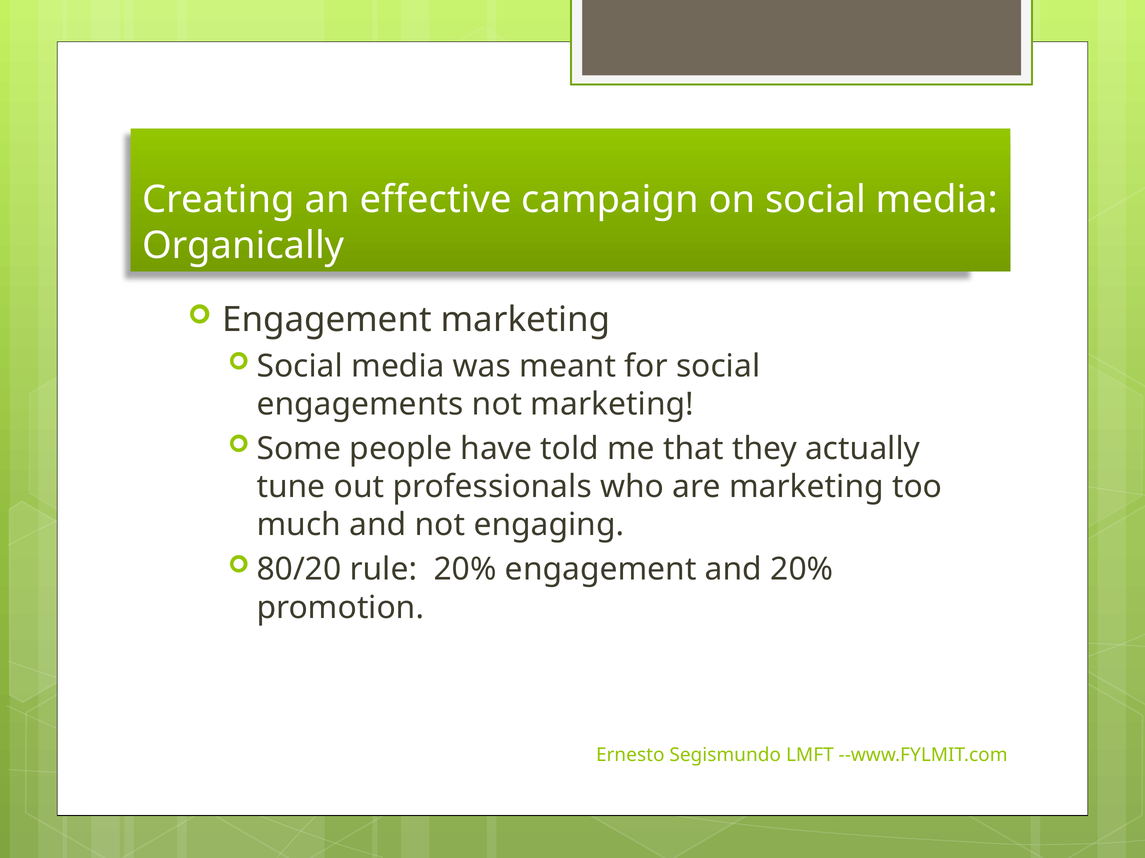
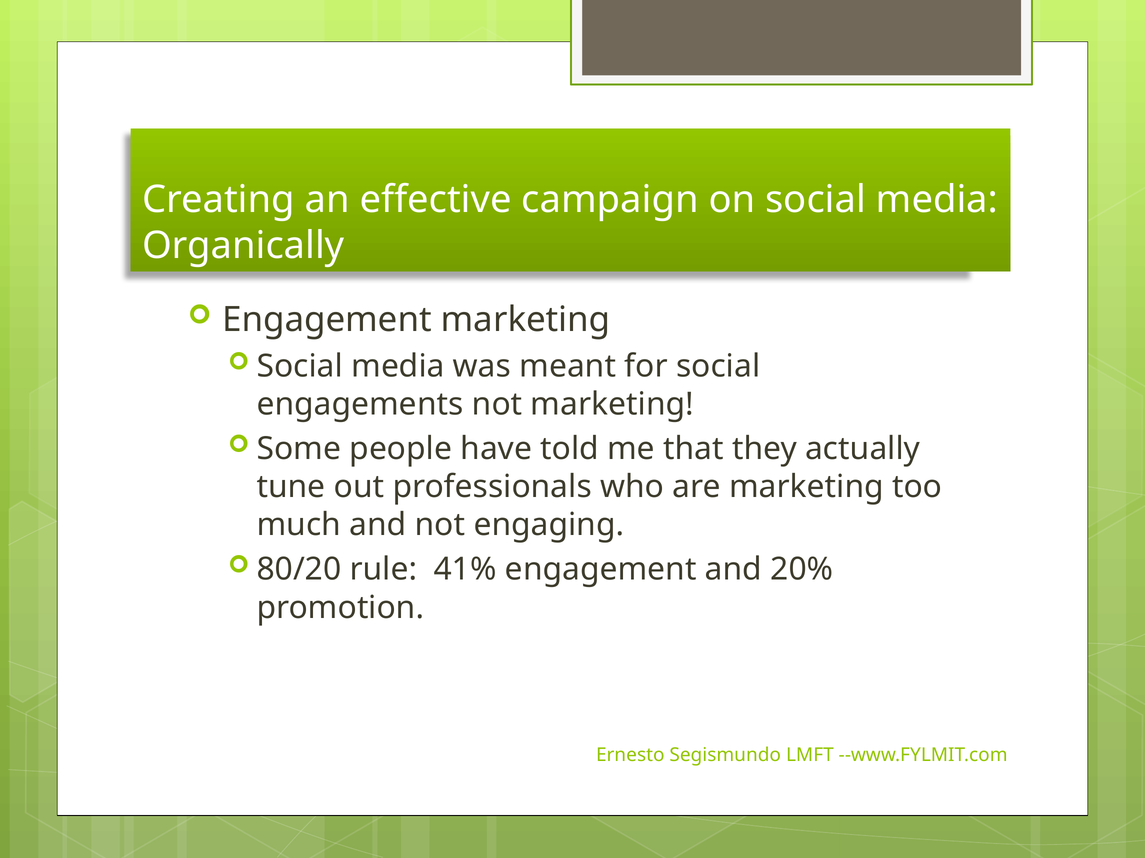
rule 20%: 20% -> 41%
